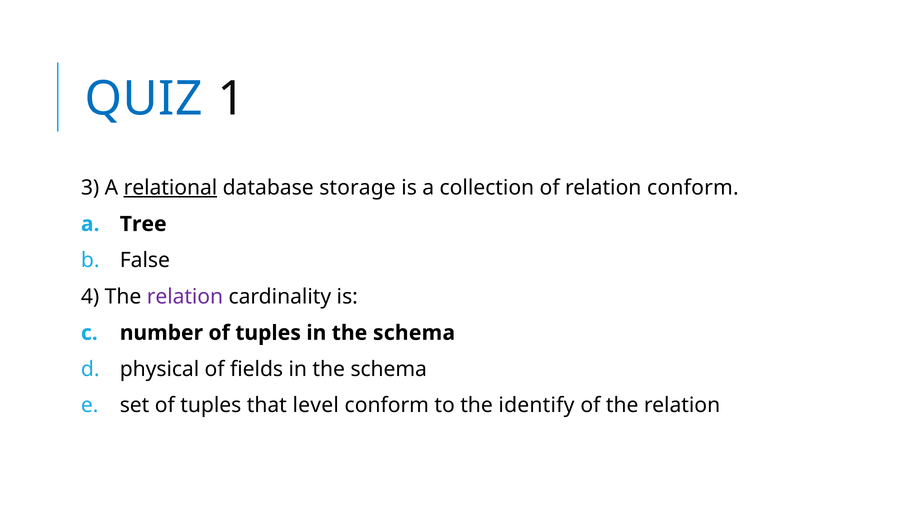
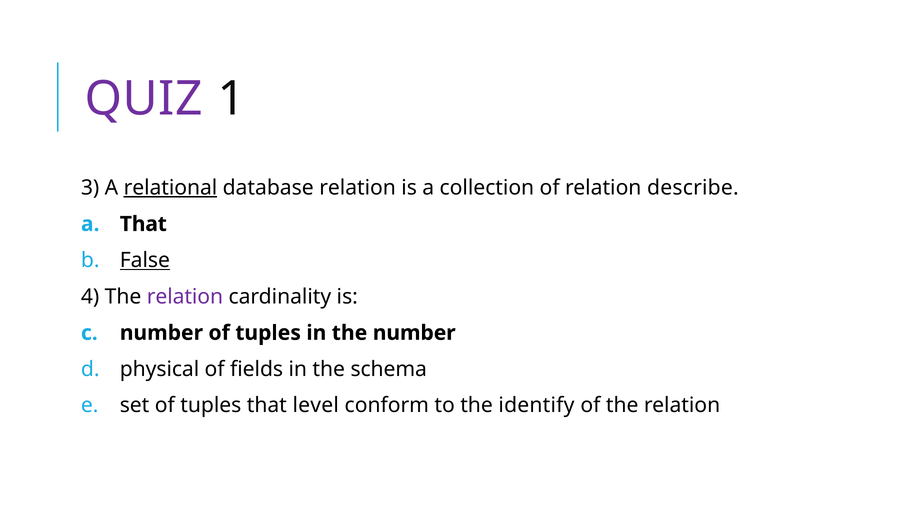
QUIZ colour: blue -> purple
database storage: storage -> relation
relation conform: conform -> describe
a Tree: Tree -> That
False underline: none -> present
tuples in the schema: schema -> number
